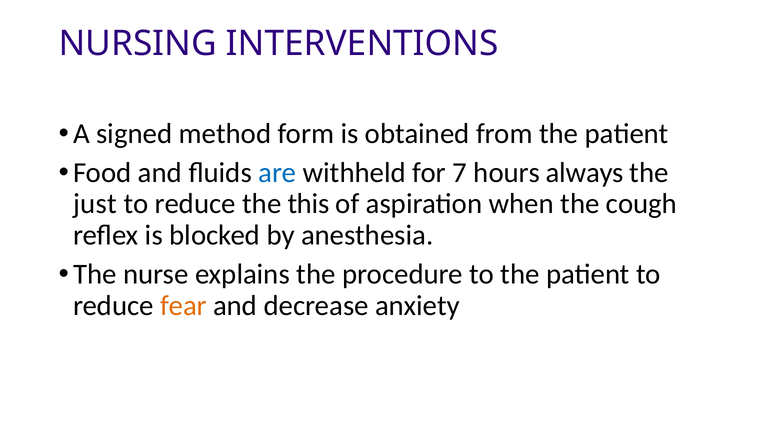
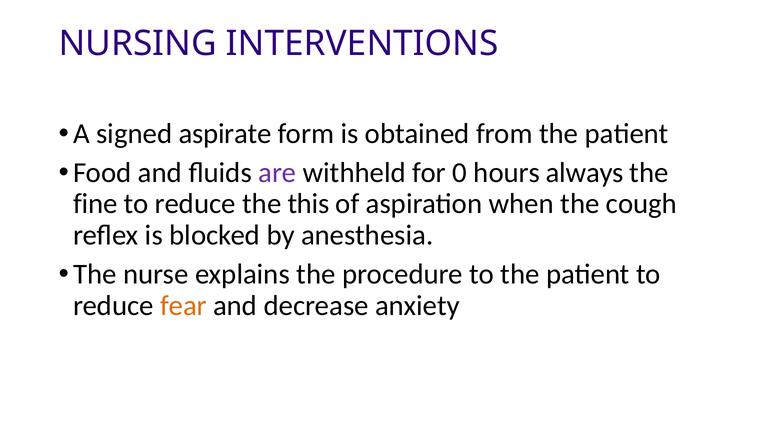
method: method -> aspirate
are colour: blue -> purple
7: 7 -> 0
just: just -> fine
